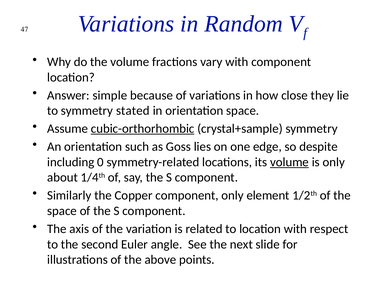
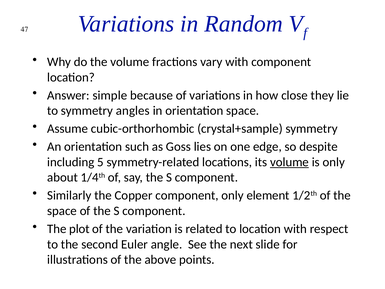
stated: stated -> angles
cubic-orthorhombic underline: present -> none
0: 0 -> 5
axis: axis -> plot
